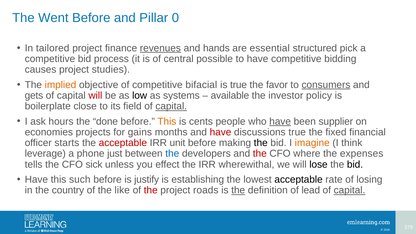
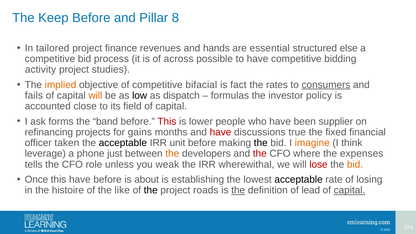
Went: Went -> Keep
0: 0 -> 8
revenues underline: present -> none
pick: pick -> else
central: central -> across
causes: causes -> activity
is true: true -> fact
favor: favor -> rates
gets: gets -> fails
will at (95, 96) colour: red -> orange
systems: systems -> dispatch
available: available -> formulas
boilerplate: boilerplate -> accounted
capital at (171, 106) underline: present -> none
hours: hours -> forms
done: done -> band
This at (167, 121) colour: orange -> red
cents: cents -> lower
have at (280, 121) underline: present -> none
economies: economies -> refinancing
starts: starts -> taken
acceptable at (123, 143) colour: red -> black
the at (172, 154) colour: blue -> orange
sick: sick -> role
effect: effect -> weak
lose colour: black -> red
bid at (355, 164) colour: black -> orange
Have at (36, 180): Have -> Once
this such: such -> have
justify: justify -> about
country: country -> histoire
the at (151, 190) colour: red -> black
